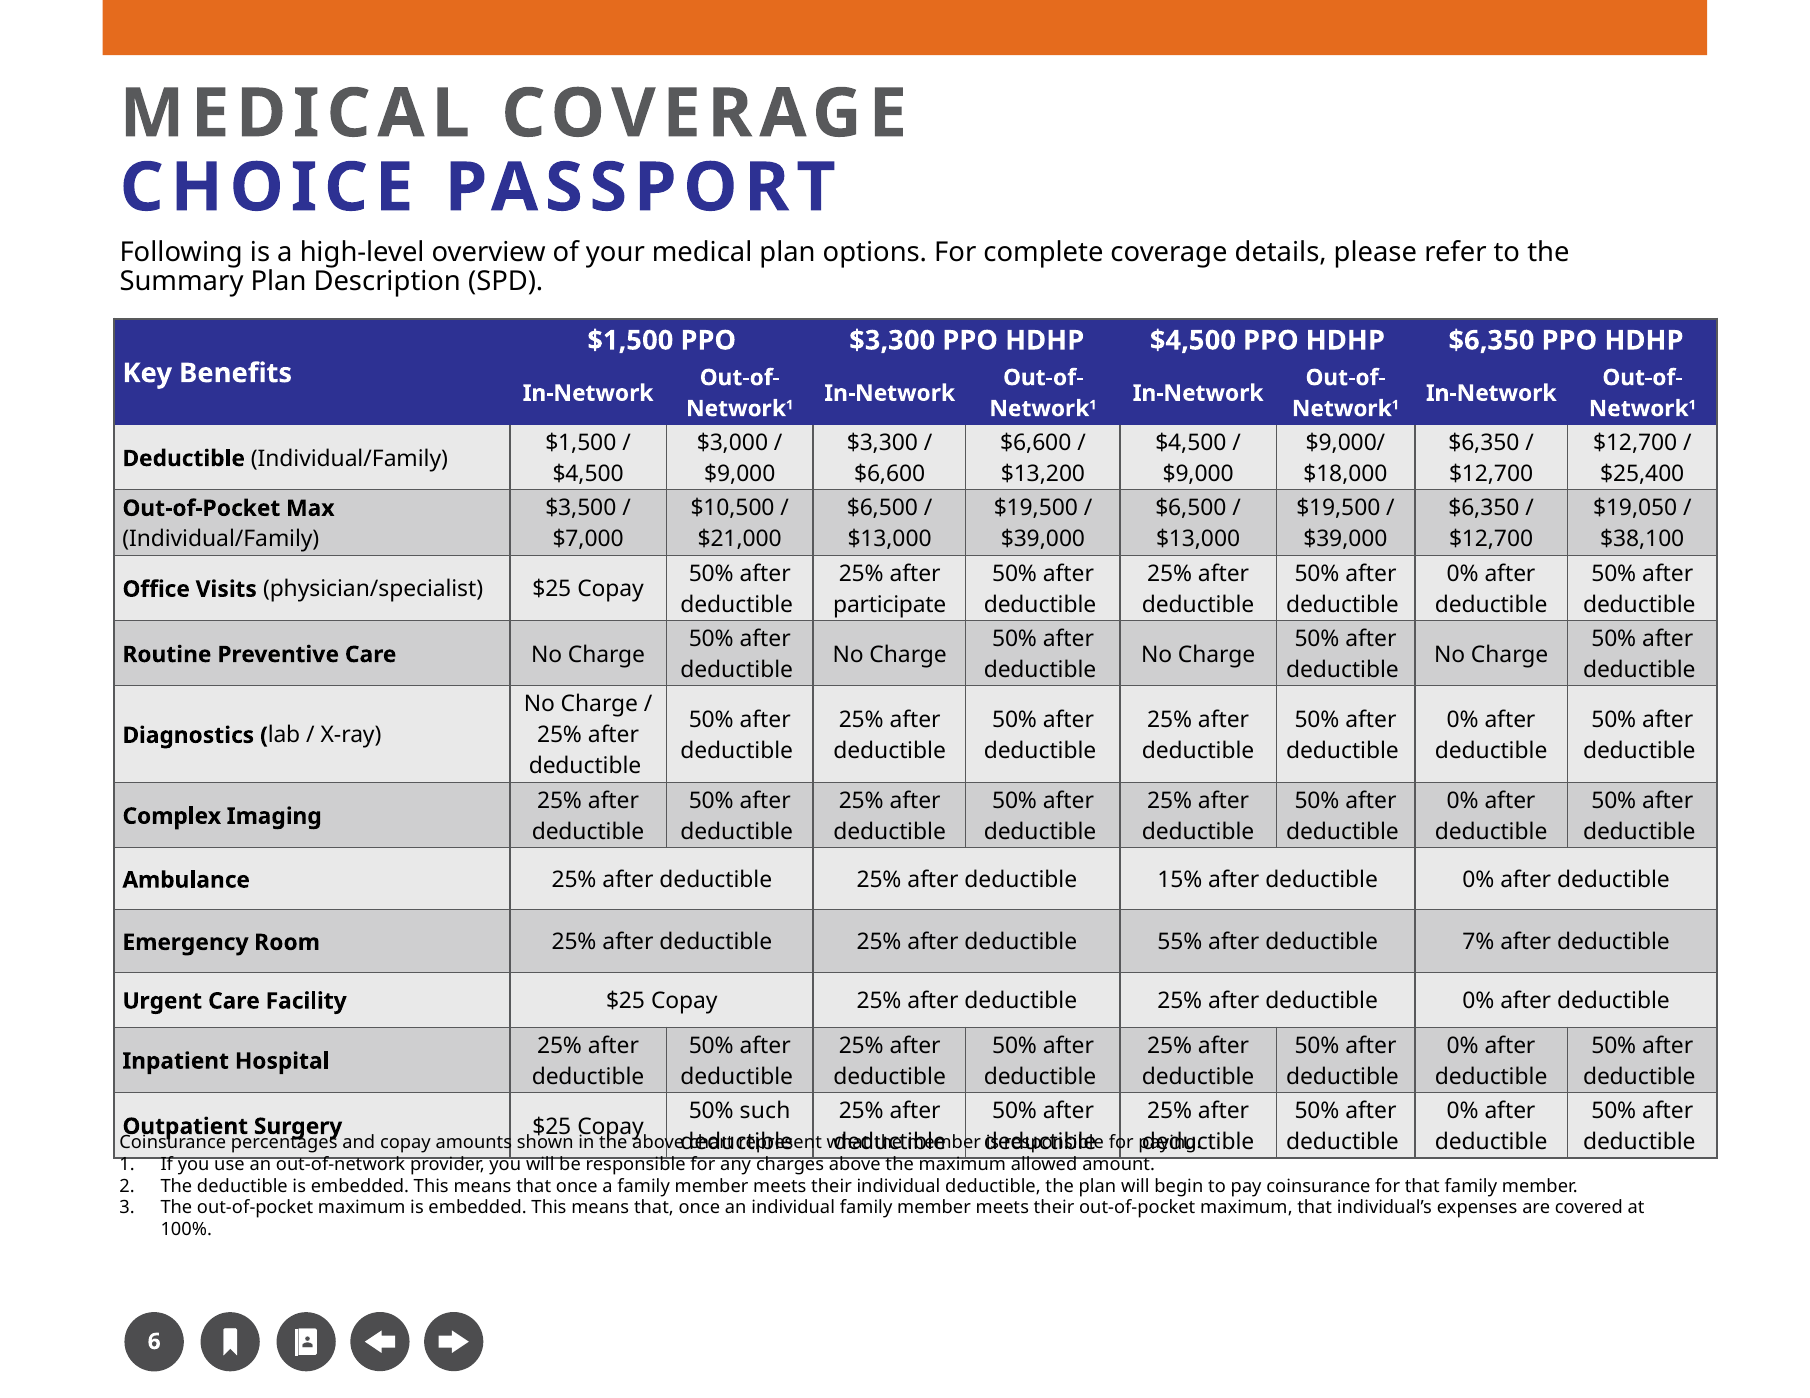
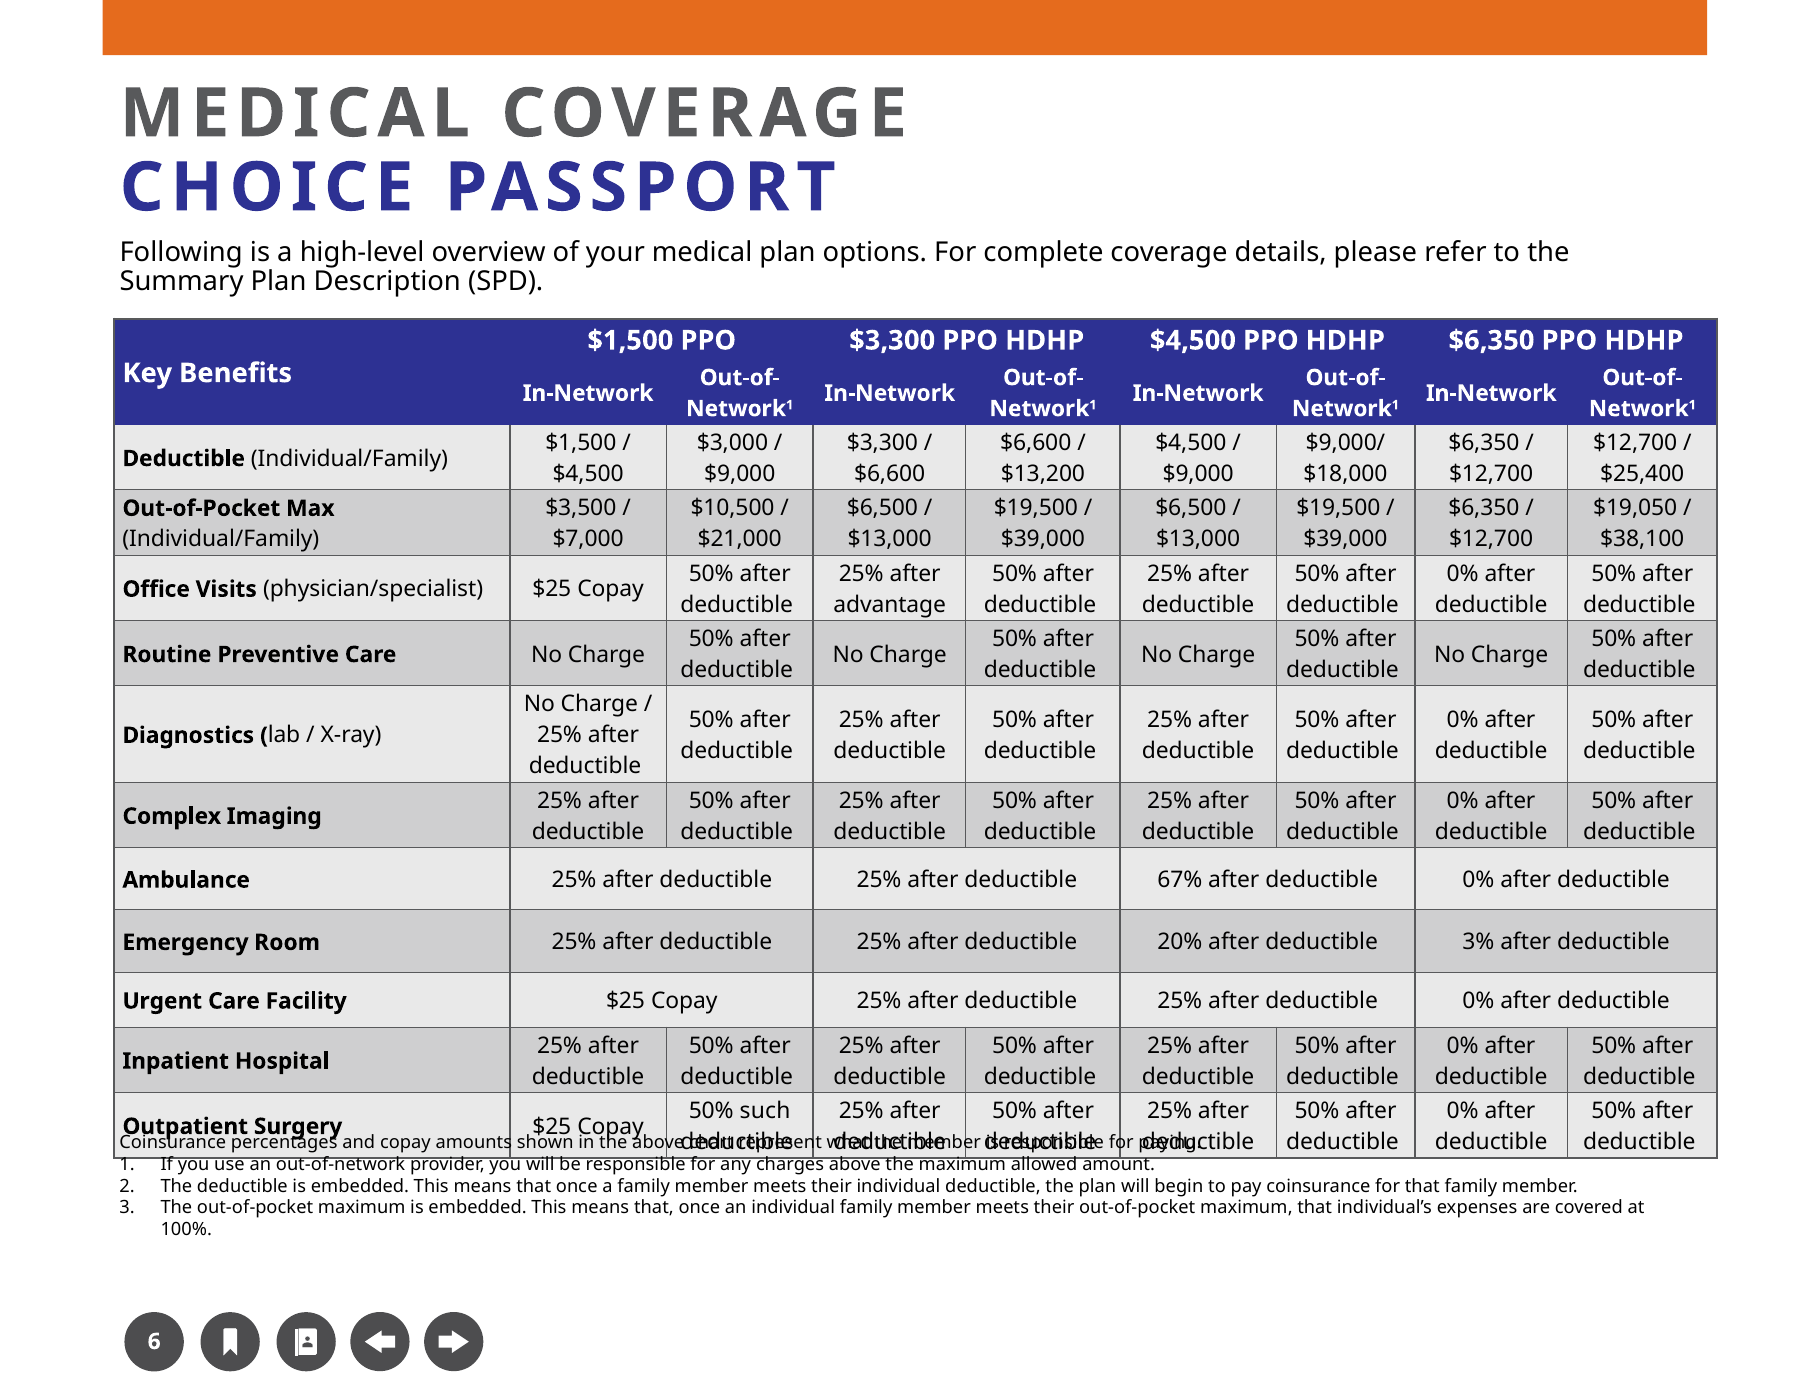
participate: participate -> advantage
15%: 15% -> 67%
55%: 55% -> 20%
7%: 7% -> 3%
